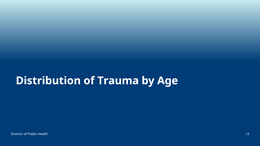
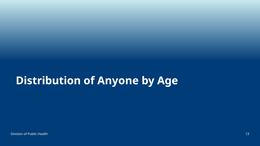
Trauma: Trauma -> Anyone
